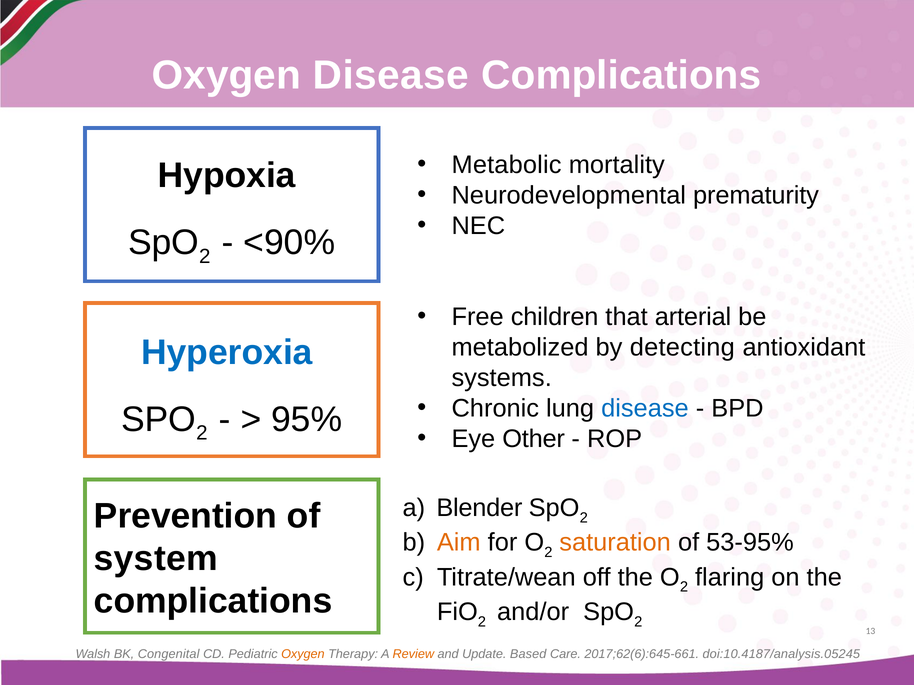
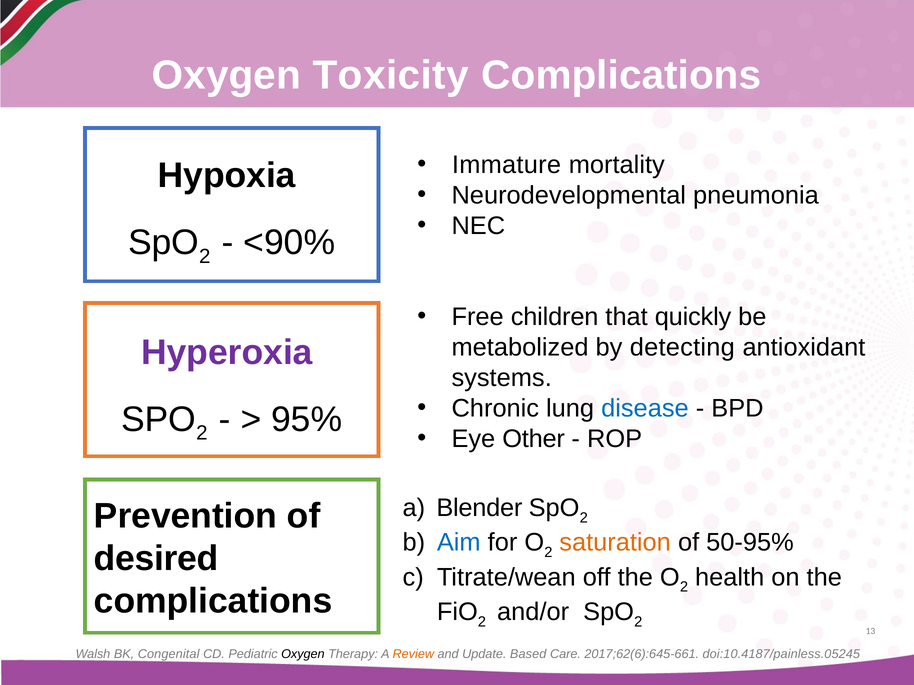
Oxygen Disease: Disease -> Toxicity
Metabolic: Metabolic -> Immature
prematurity: prematurity -> pneumonia
arterial: arterial -> quickly
Hyperoxia colour: blue -> purple
Aim colour: orange -> blue
53-95%: 53-95% -> 50-95%
system: system -> desired
flaring: flaring -> health
Oxygen at (303, 655) colour: orange -> black
doi:10.4187/analysis.05245: doi:10.4187/analysis.05245 -> doi:10.4187/painless.05245
